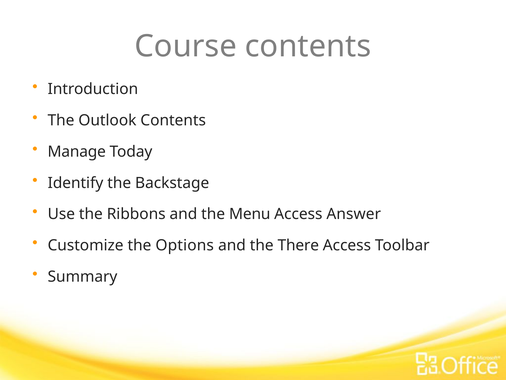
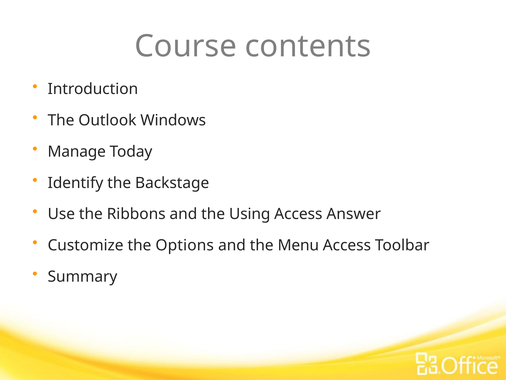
Outlook Contents: Contents -> Windows
Menu: Menu -> Using
There: There -> Menu
